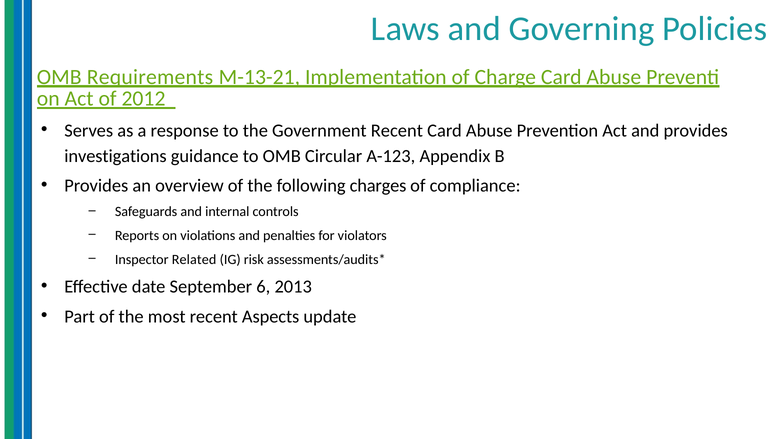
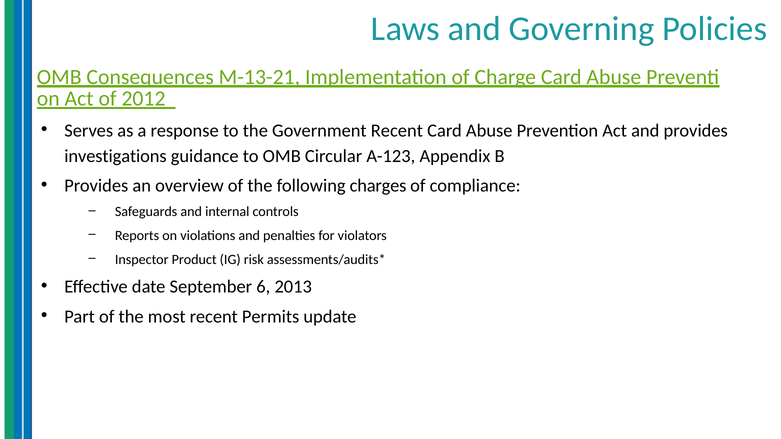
Requirements: Requirements -> Consequences
Related: Related -> Product
Aspects: Aspects -> Permits
